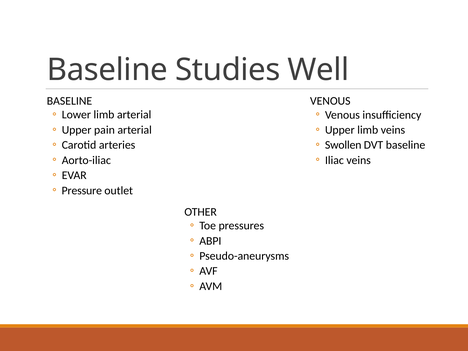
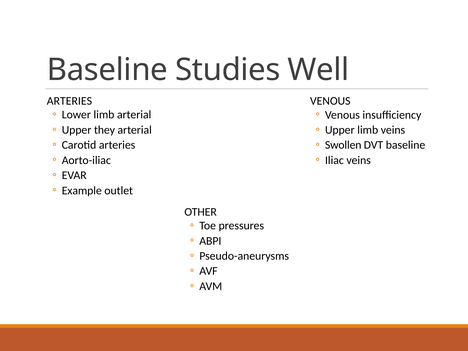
BASELINE at (69, 101): BASELINE -> ARTERIES
pain: pain -> they
Pressure: Pressure -> Example
